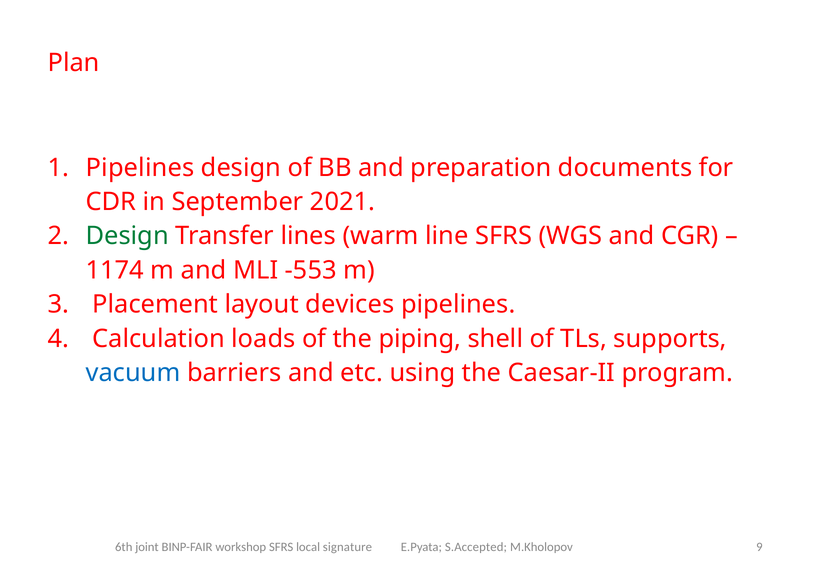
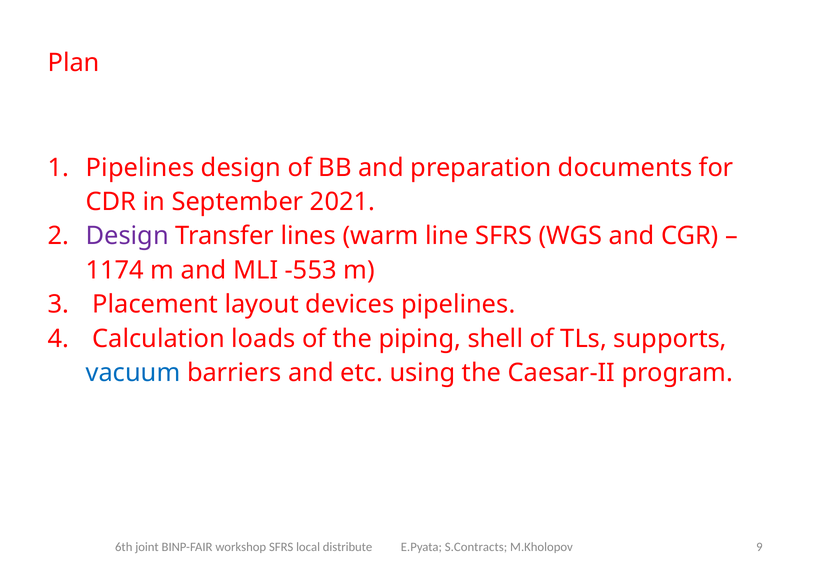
Design at (127, 236) colour: green -> purple
signature: signature -> distribute
S.Accepted: S.Accepted -> S.Contracts
